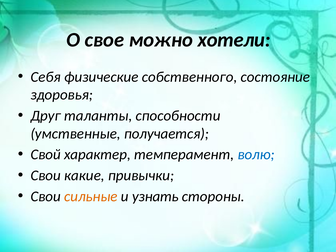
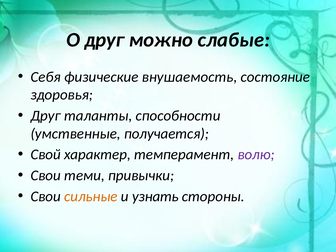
О свое: свое -> друг
хотели: хотели -> слабые
собственного: собственного -> внушаемость
волю colour: blue -> purple
какие: какие -> теми
